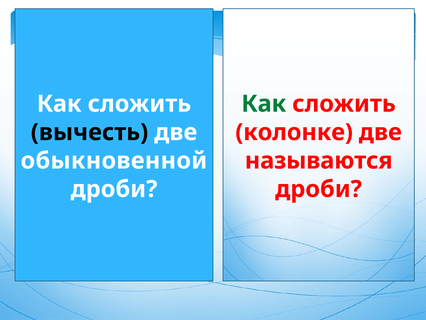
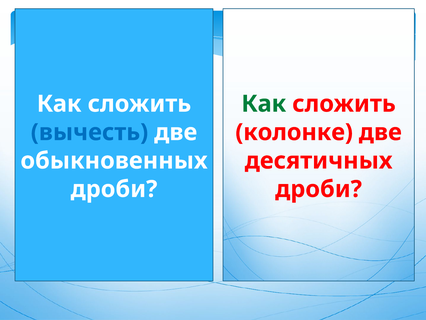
вычесть colour: black -> blue
обыкновенной: обыкновенной -> обыкновенных
называются: называются -> десятичных
